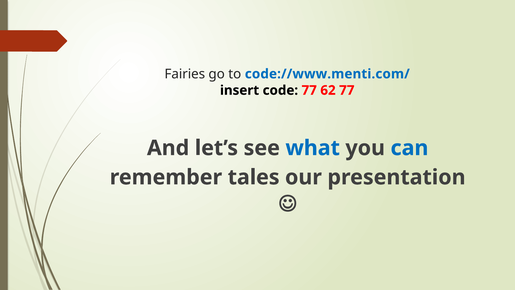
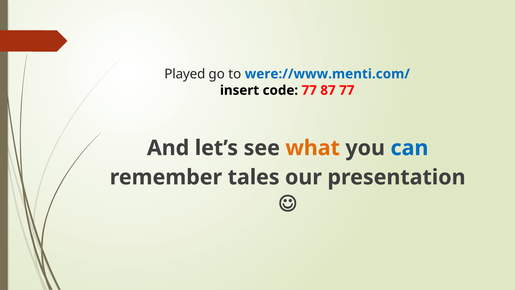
Fairies: Fairies -> Played
code://www.menti.com/: code://www.menti.com/ -> were://www.menti.com/
62: 62 -> 87
what colour: blue -> orange
